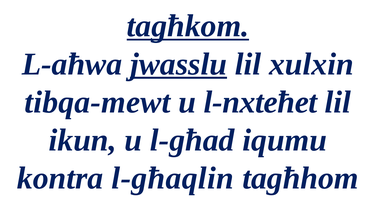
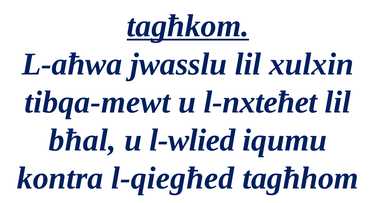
jwasslu underline: present -> none
ikun: ikun -> bħal
l-għad: l-għad -> l-wlied
l-għaqlin: l-għaqlin -> l-qiegħed
